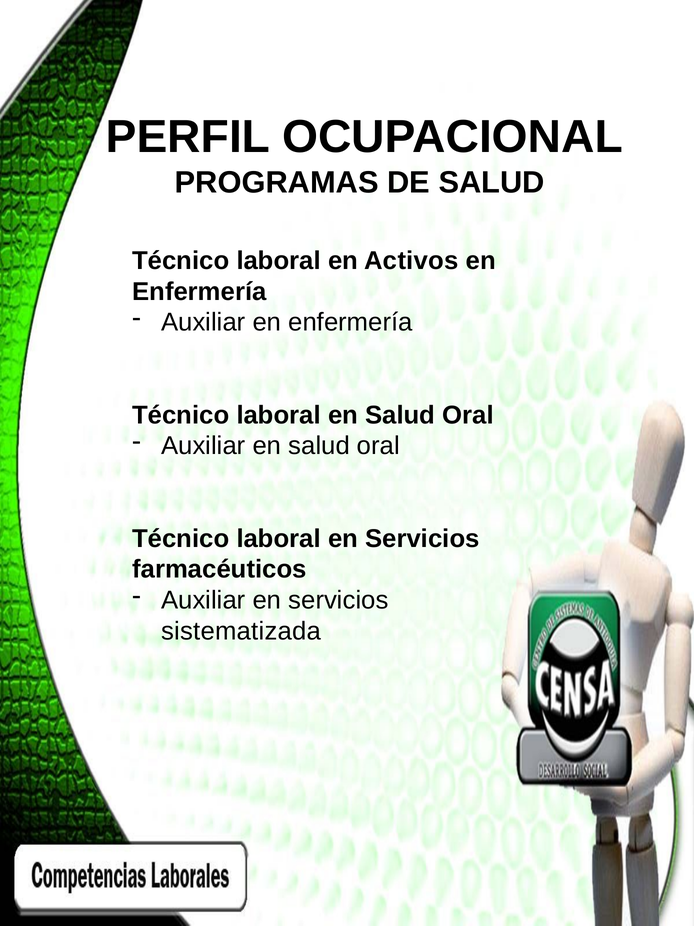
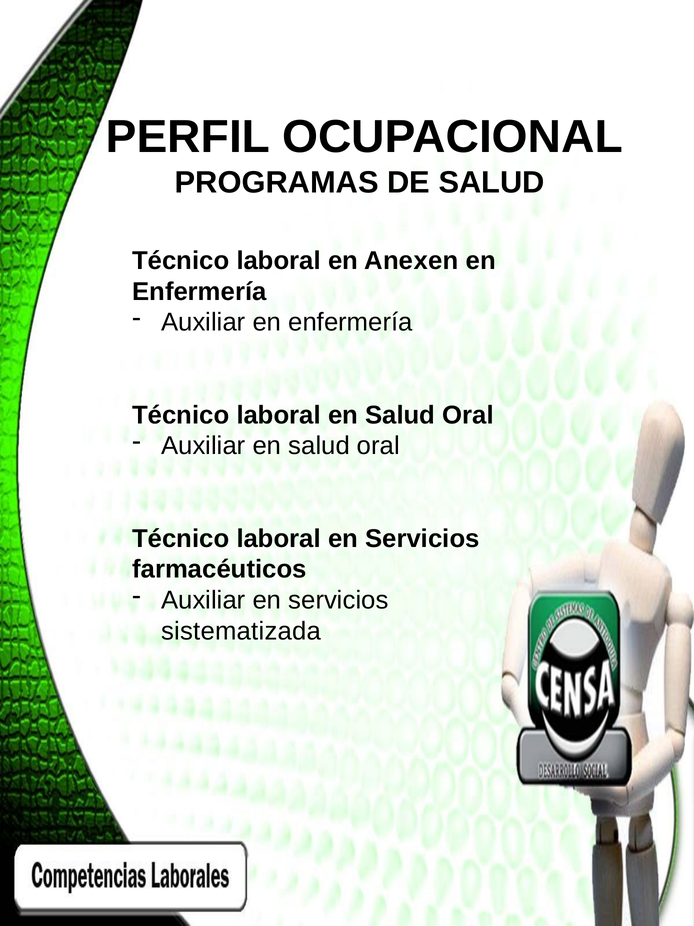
Activos: Activos -> Anexen
